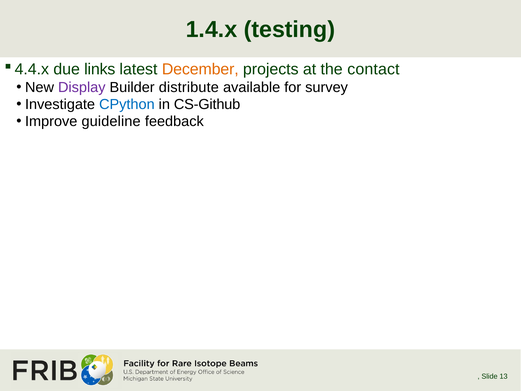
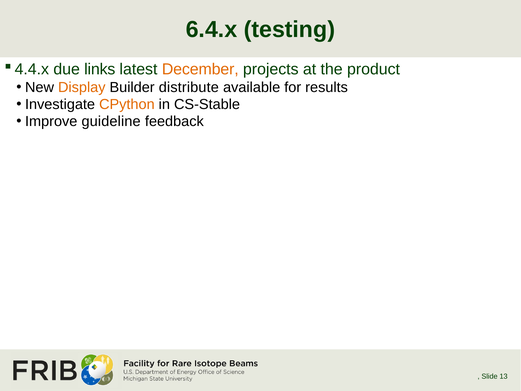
1.4.x: 1.4.x -> 6.4.x
contact: contact -> product
Display colour: purple -> orange
survey: survey -> results
CPython colour: blue -> orange
CS-Github: CS-Github -> CS-Stable
